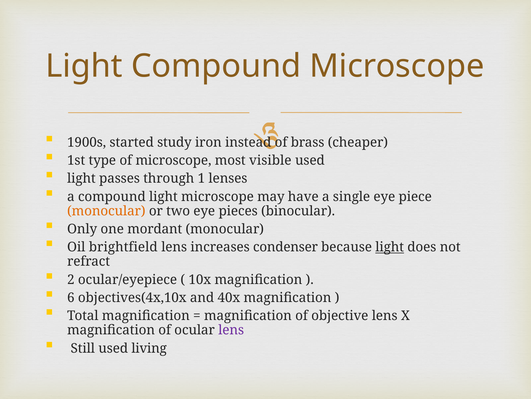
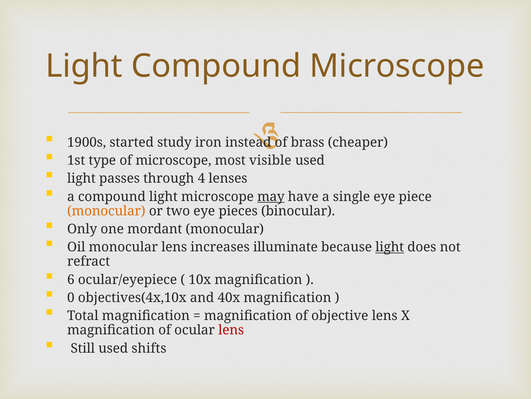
1: 1 -> 4
may underline: none -> present
Oil brightfield: brightfield -> monocular
condenser: condenser -> illuminate
2: 2 -> 6
6: 6 -> 0
lens at (231, 330) colour: purple -> red
living: living -> shifts
